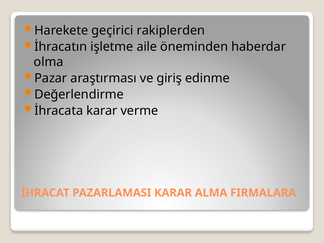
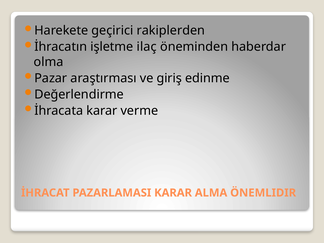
aile: aile -> ilaç
FIRMALARA: FIRMALARA -> ÖNEMLIDIR
